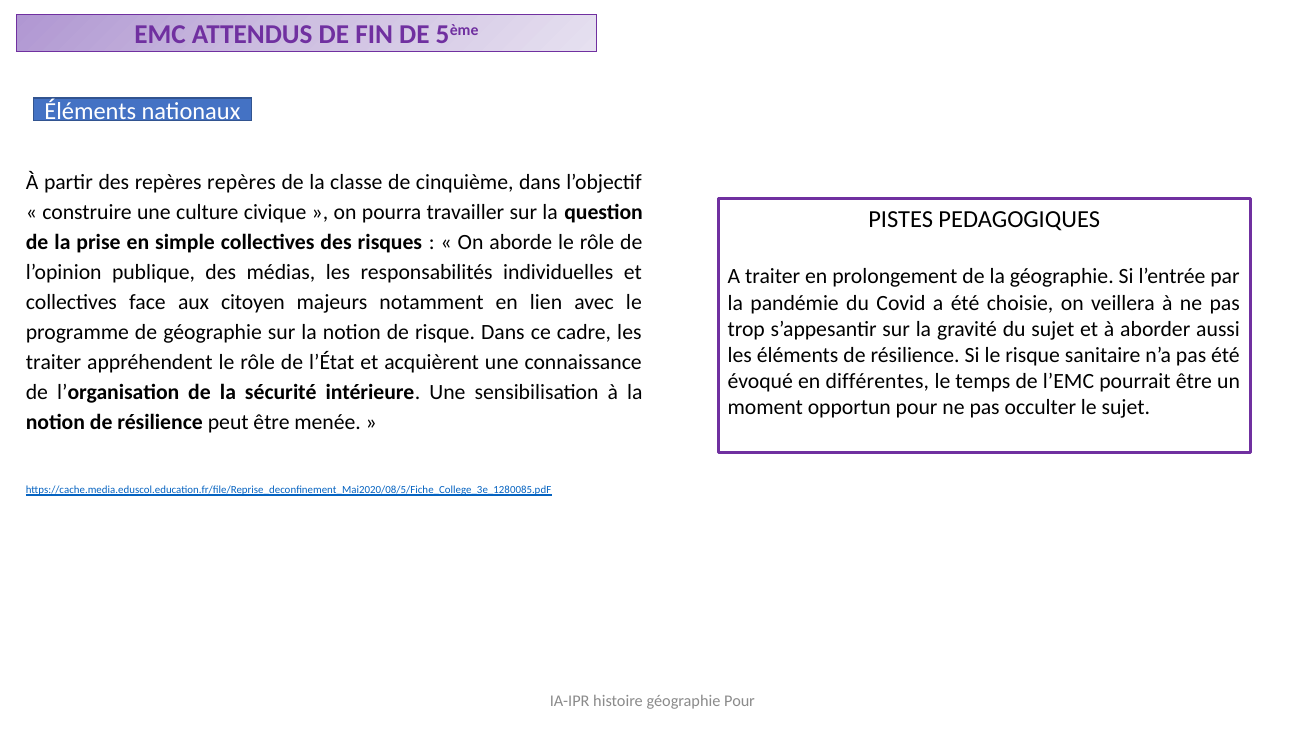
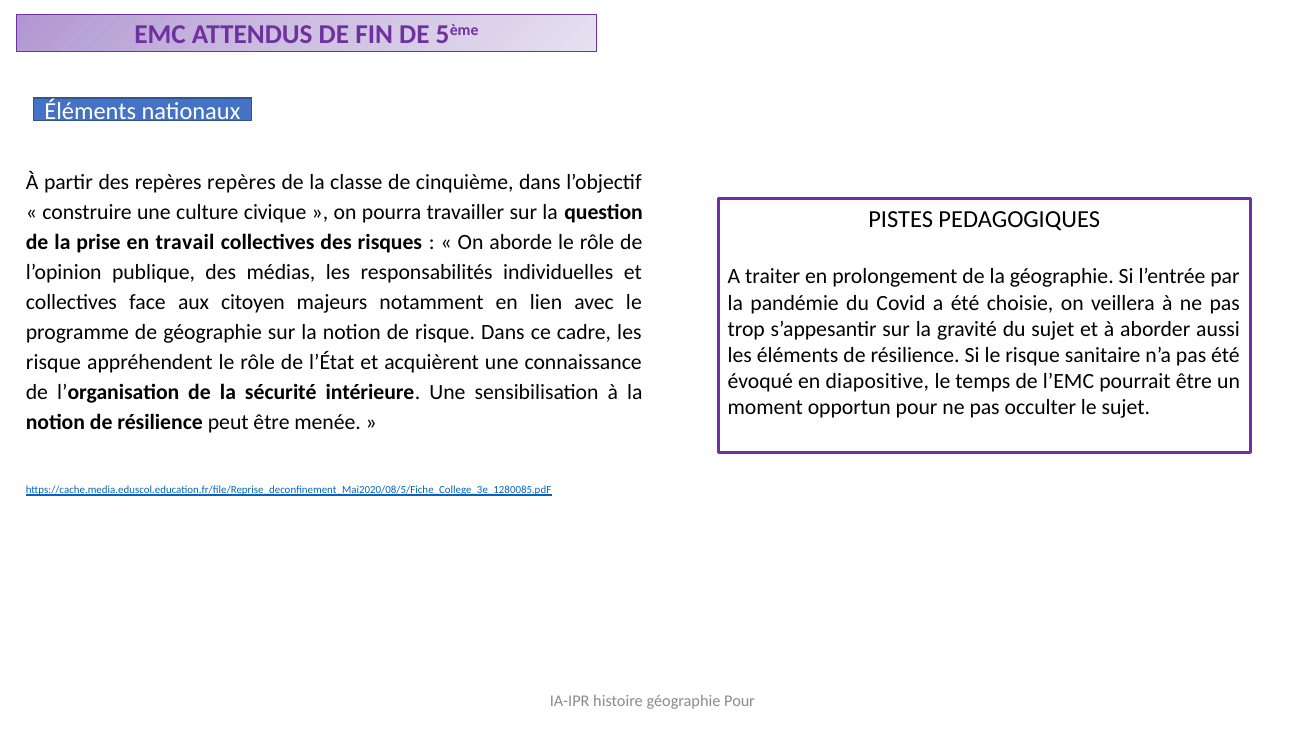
simple: simple -> travail
traiter at (54, 362): traiter -> risque
différentes: différentes -> diapositive
